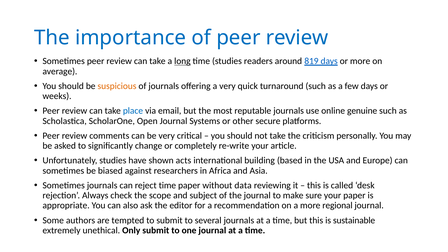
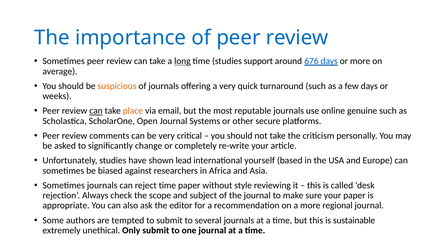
readers: readers -> support
819: 819 -> 676
can at (96, 111) underline: none -> present
place colour: blue -> orange
acts: acts -> lead
building: building -> yourself
data: data -> style
